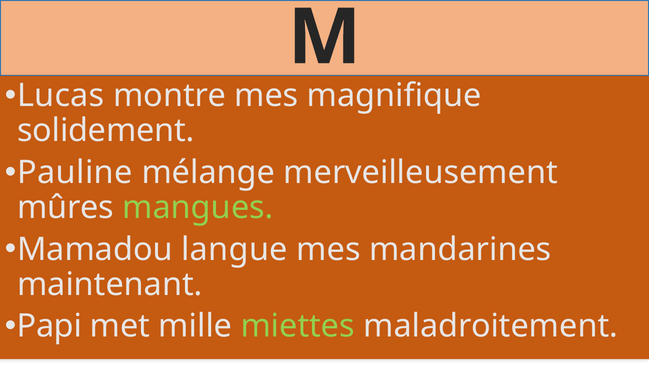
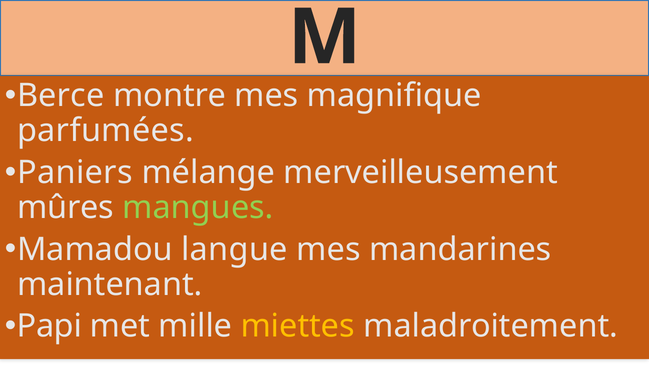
Lucas: Lucas -> Berce
solidement: solidement -> parfumées
Pauline: Pauline -> Paniers
miettes colour: light green -> yellow
